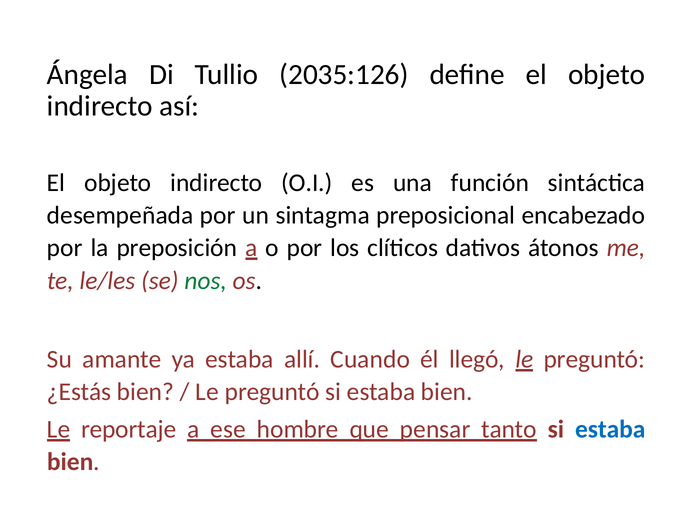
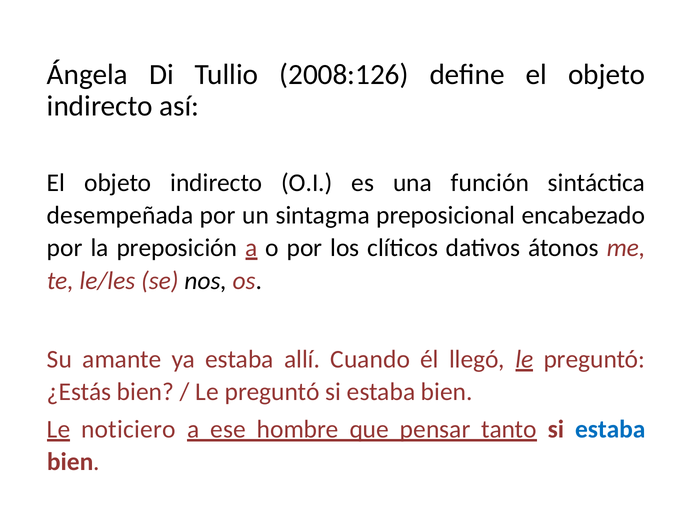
2035:126: 2035:126 -> 2008:126
nos colour: green -> black
reportaje: reportaje -> noticiero
